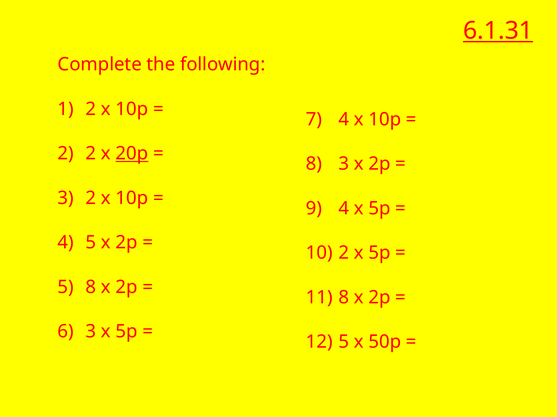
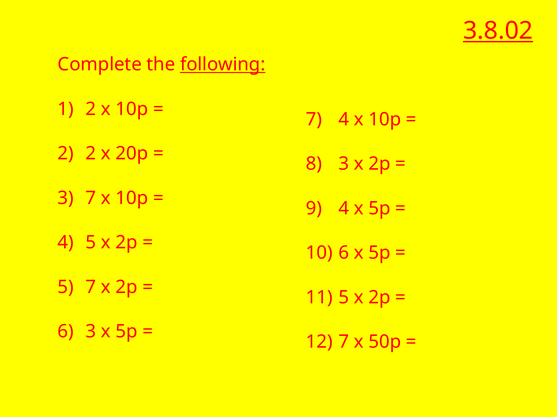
6.1.31: 6.1.31 -> 3.8.02
following underline: none -> present
20p underline: present -> none
3 2: 2 -> 7
2 at (344, 253): 2 -> 6
5 8: 8 -> 7
8 at (344, 298): 8 -> 5
5 at (344, 342): 5 -> 7
